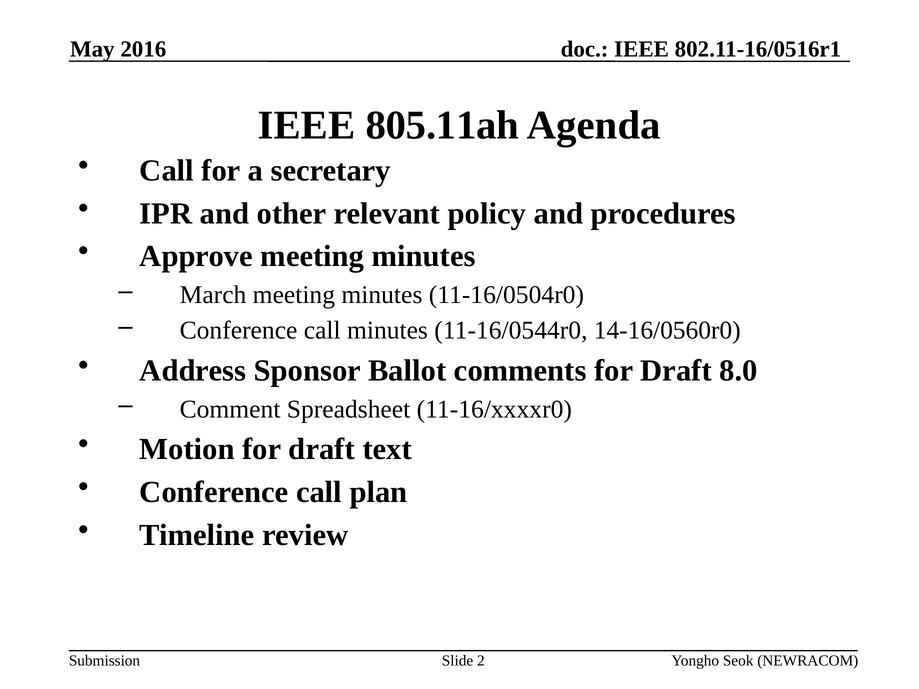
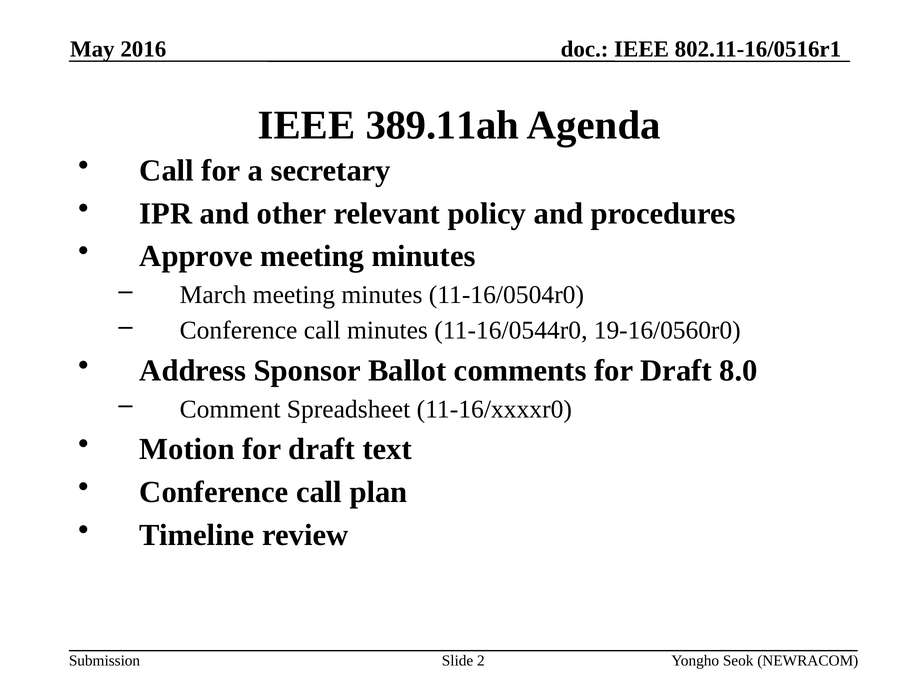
805.11ah: 805.11ah -> 389.11ah
14-16/0560r0: 14-16/0560r0 -> 19-16/0560r0
